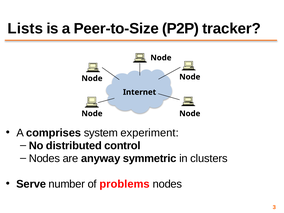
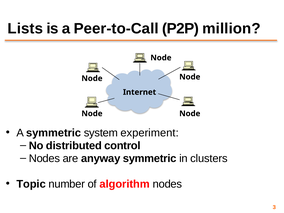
Peer-to-Size: Peer-to-Size -> Peer-to-Call
tracker: tracker -> million
A comprises: comprises -> symmetric
Serve: Serve -> Topic
problems: problems -> algorithm
